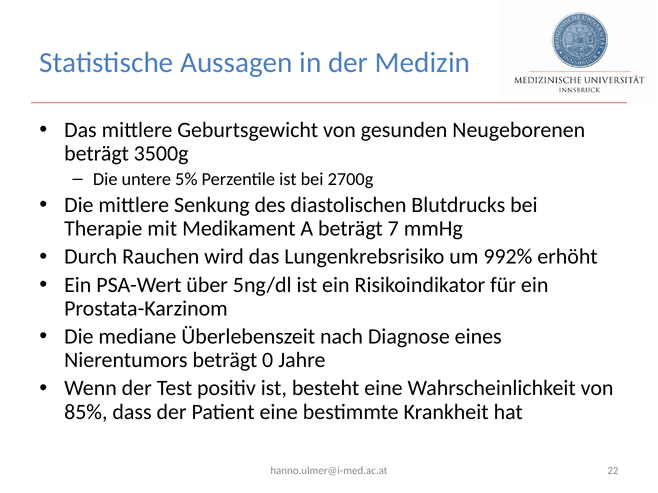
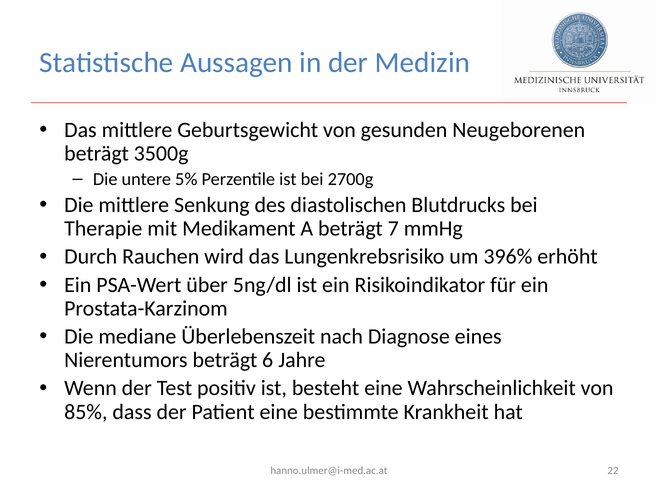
992%: 992% -> 396%
0: 0 -> 6
